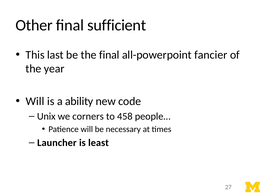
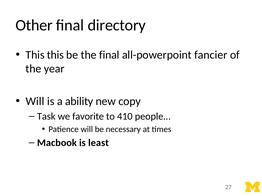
sufficient: sufficient -> directory
This last: last -> this
code: code -> copy
Unix: Unix -> Task
corners: corners -> favorite
458: 458 -> 410
Launcher: Launcher -> Macbook
